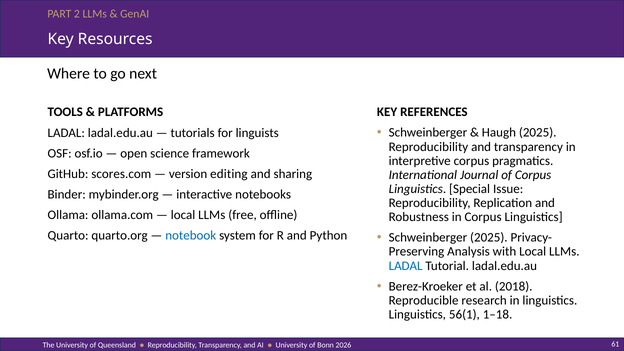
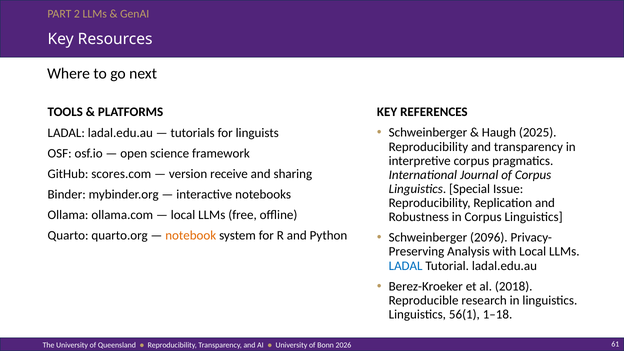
editing: editing -> receive
notebook colour: blue -> orange
Schweinberger 2025: 2025 -> 2096
